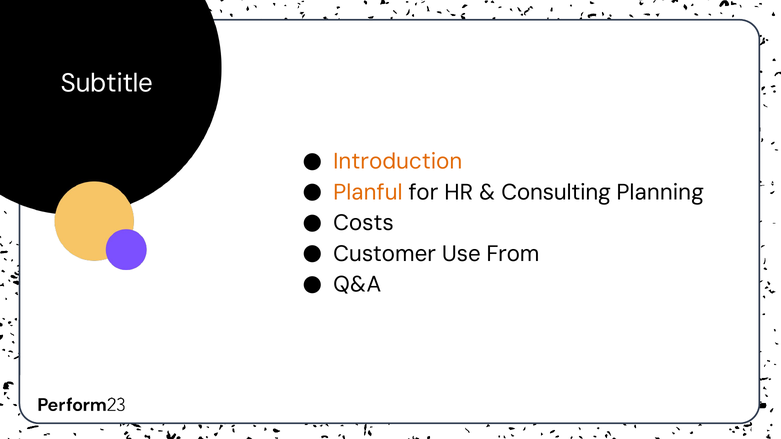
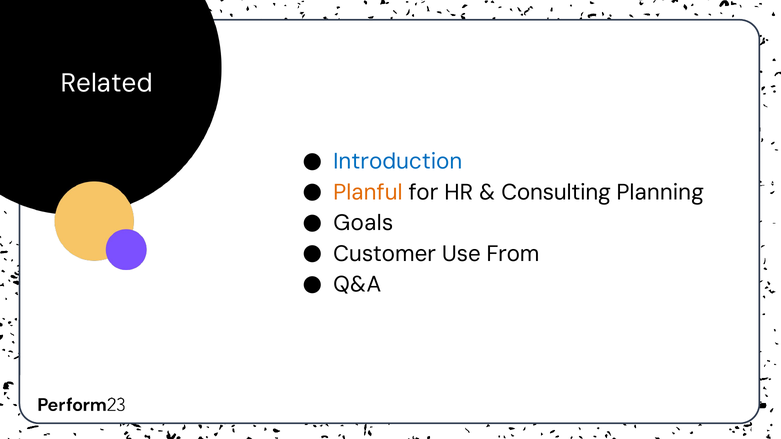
Subtitle: Subtitle -> Related
Introduction colour: orange -> blue
Costs: Costs -> Goals
